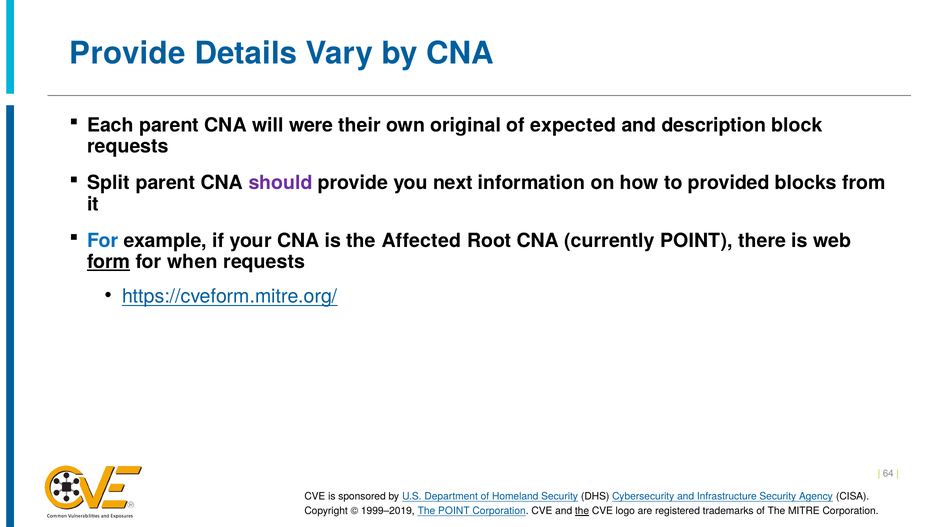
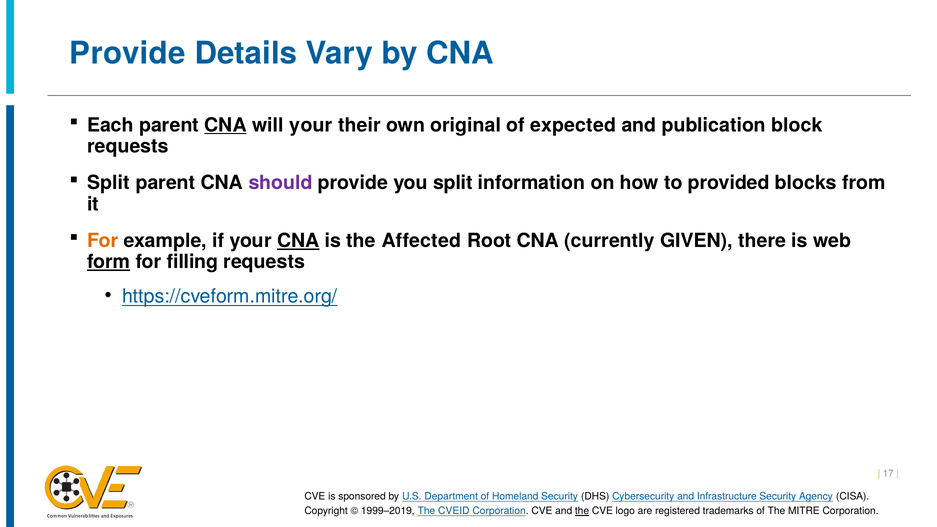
CNA at (226, 125) underline: none -> present
will were: were -> your
description: description -> publication
you next: next -> split
For at (103, 241) colour: blue -> orange
CNA at (298, 241) underline: none -> present
currently POINT: POINT -> GIVEN
when: when -> filling
64: 64 -> 17
The POINT: POINT -> CVEID
